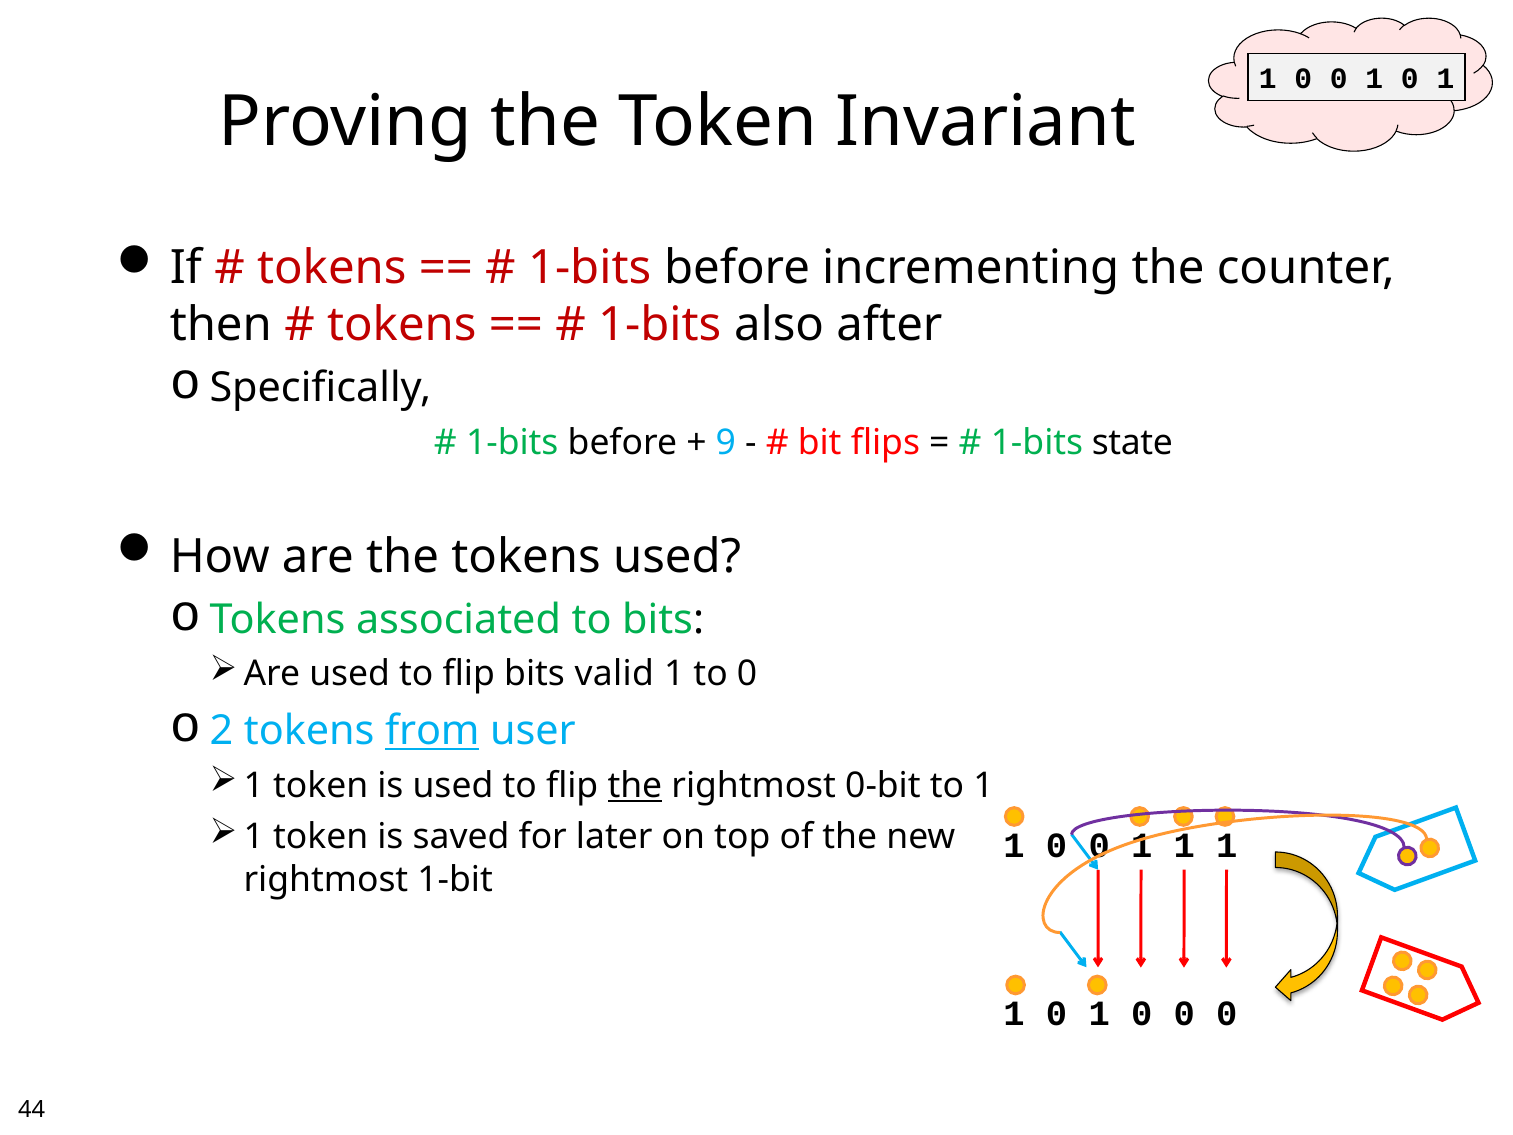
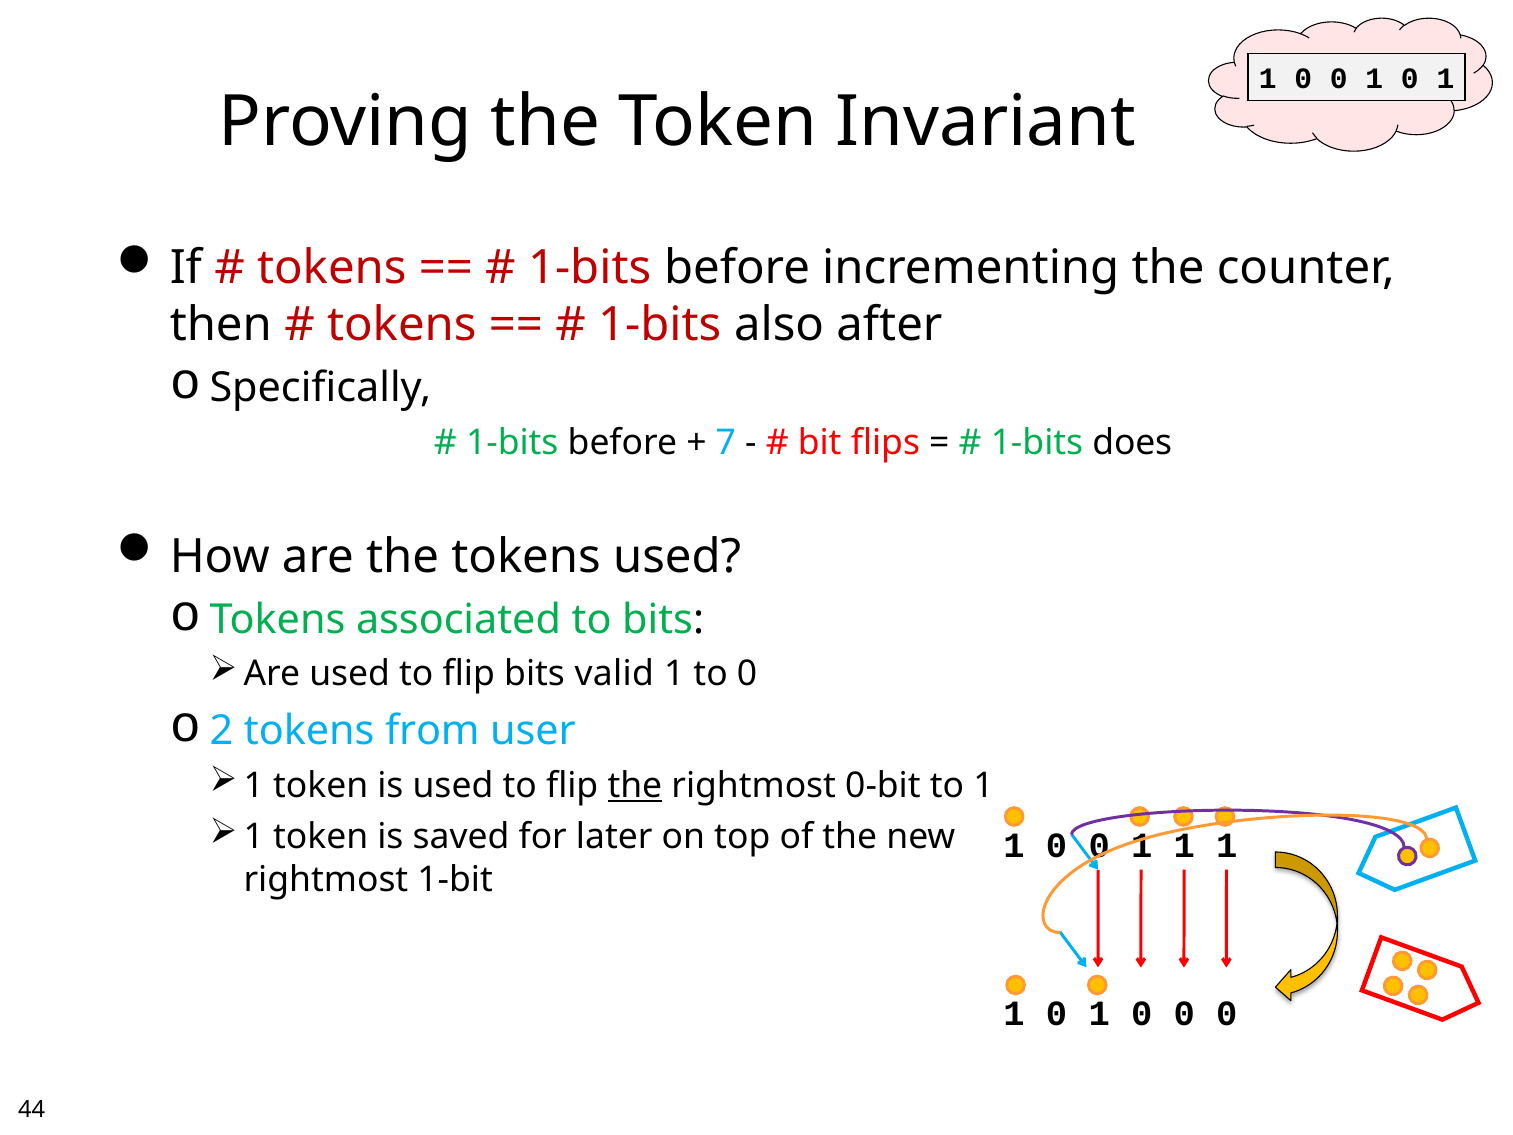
9: 9 -> 7
state: state -> does
from underline: present -> none
